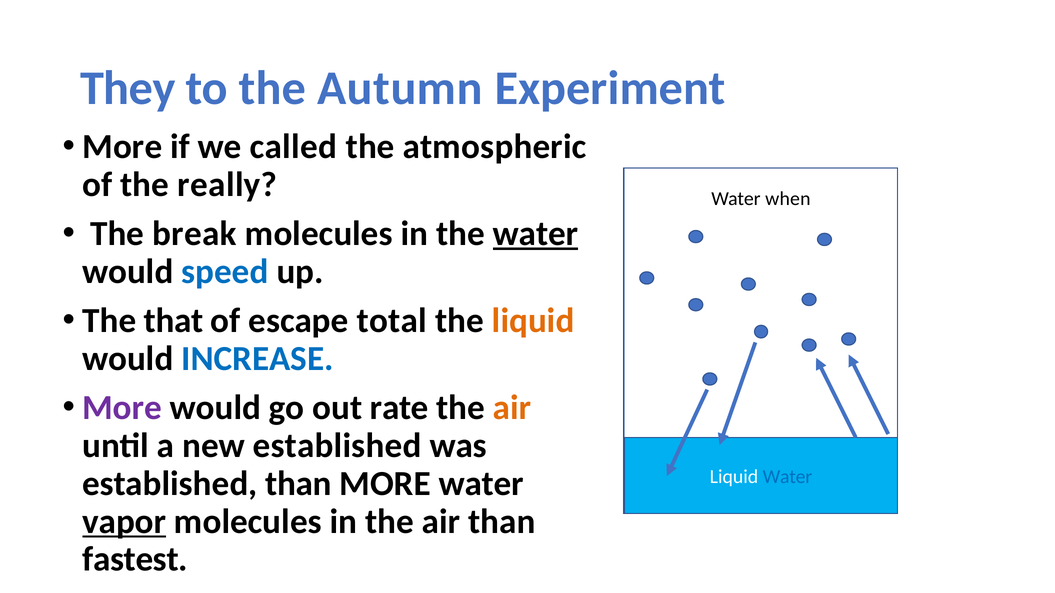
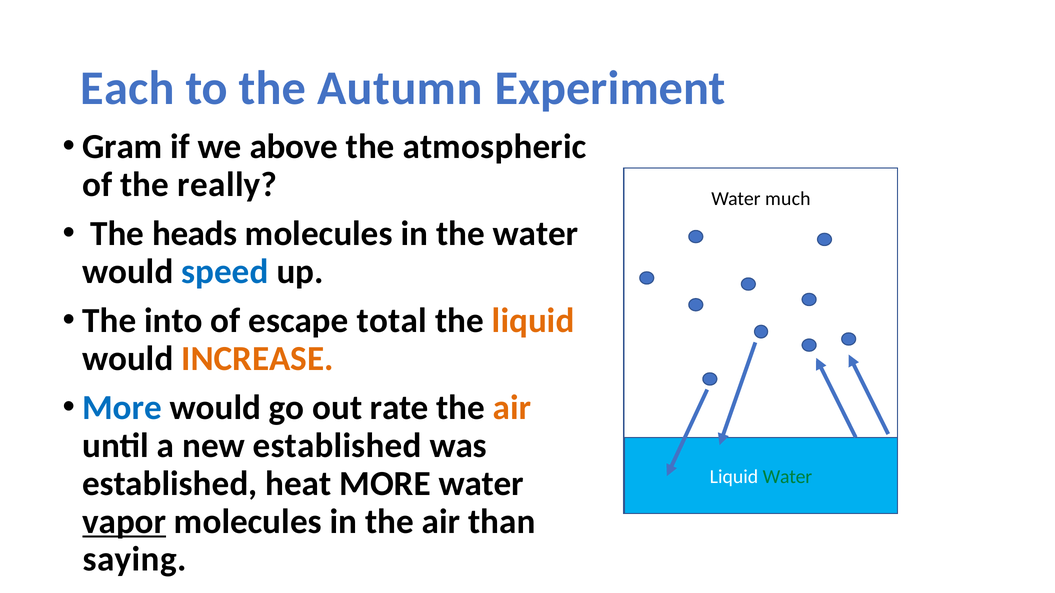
They: They -> Each
More at (122, 147): More -> Gram
called: called -> above
when: when -> much
break: break -> heads
water at (535, 234) underline: present -> none
that: that -> into
INCREASE colour: blue -> orange
More at (122, 408) colour: purple -> blue
Water at (787, 477) colour: blue -> green
established than: than -> heat
fastest: fastest -> saying
